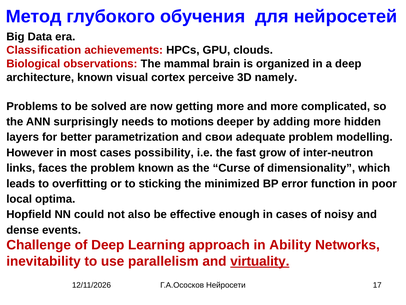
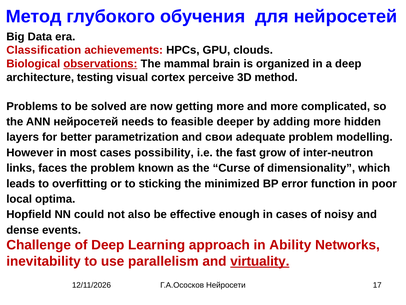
observations underline: none -> present
architecture known: known -> testing
namely: namely -> method
ANN surprisingly: surprisingly -> нейросетей
motions: motions -> feasible
